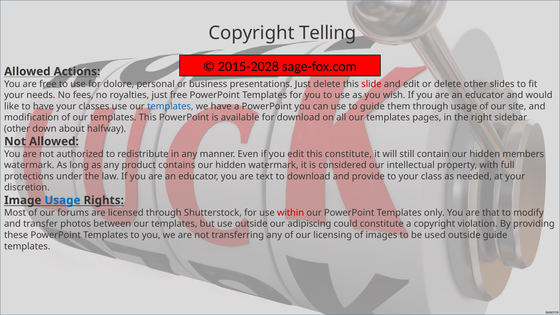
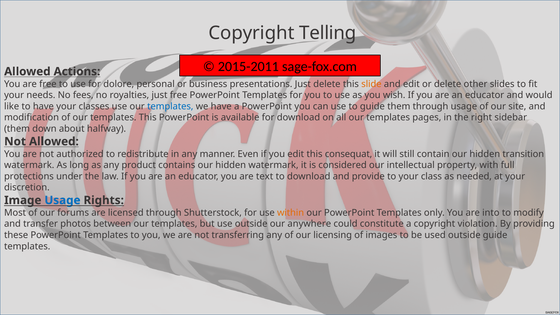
2015-2028: 2015-2028 -> 2015-2011
slide colour: red -> orange
other at (17, 129): other -> them
this constitute: constitute -> consequat
members: members -> transition
within colour: red -> orange
that: that -> into
adipiscing: adipiscing -> anywhere
